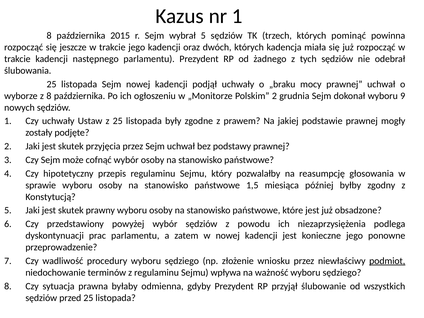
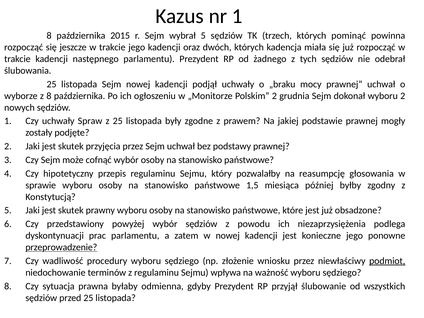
wyboru 9: 9 -> 2
Ustaw: Ustaw -> Spraw
przeprowadzenie underline: none -> present
